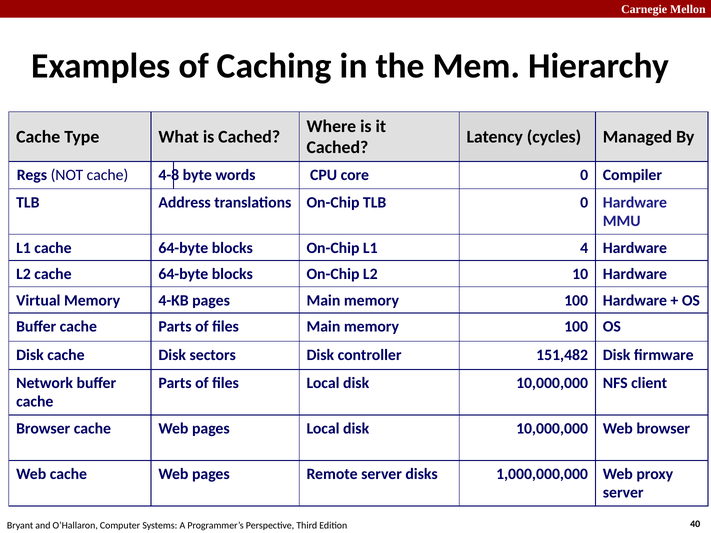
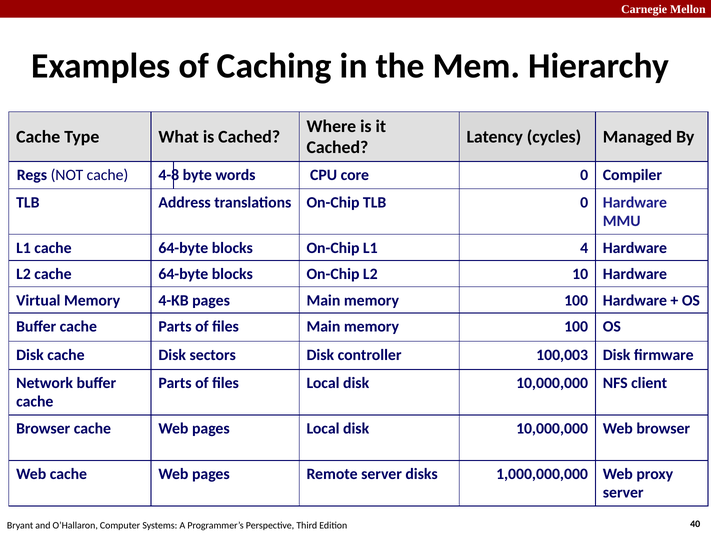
151,482: 151,482 -> 100,003
